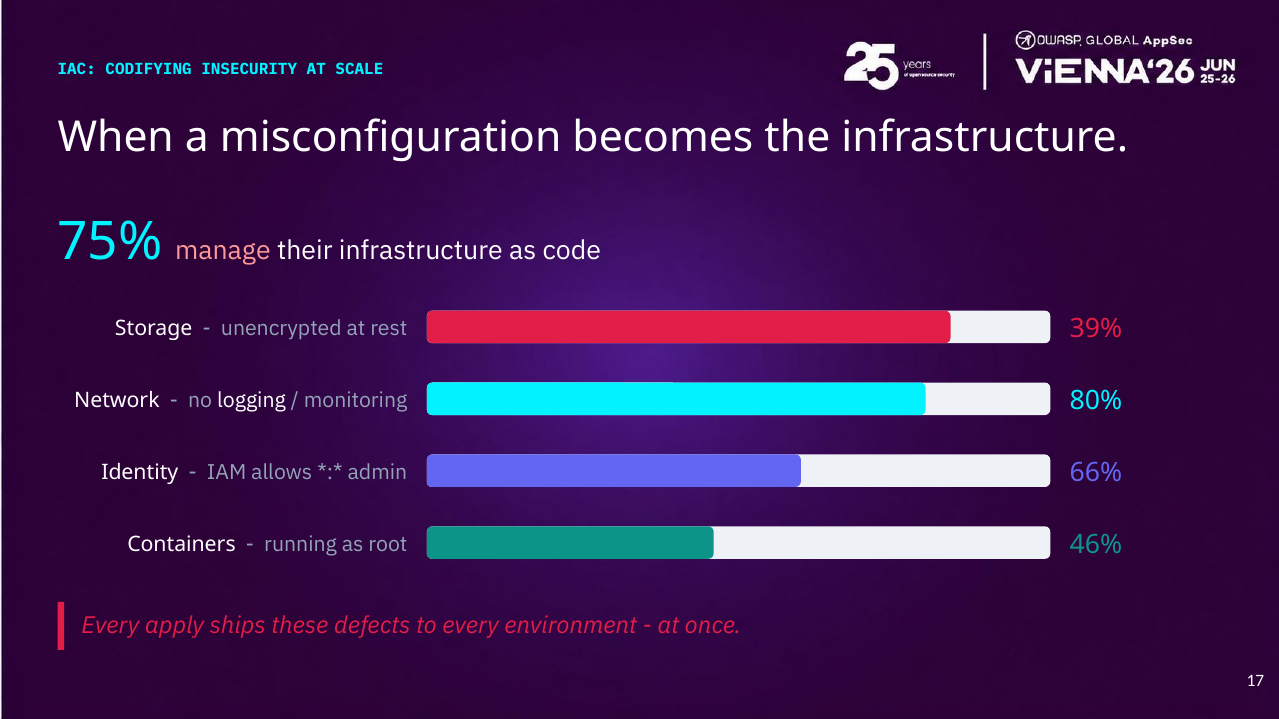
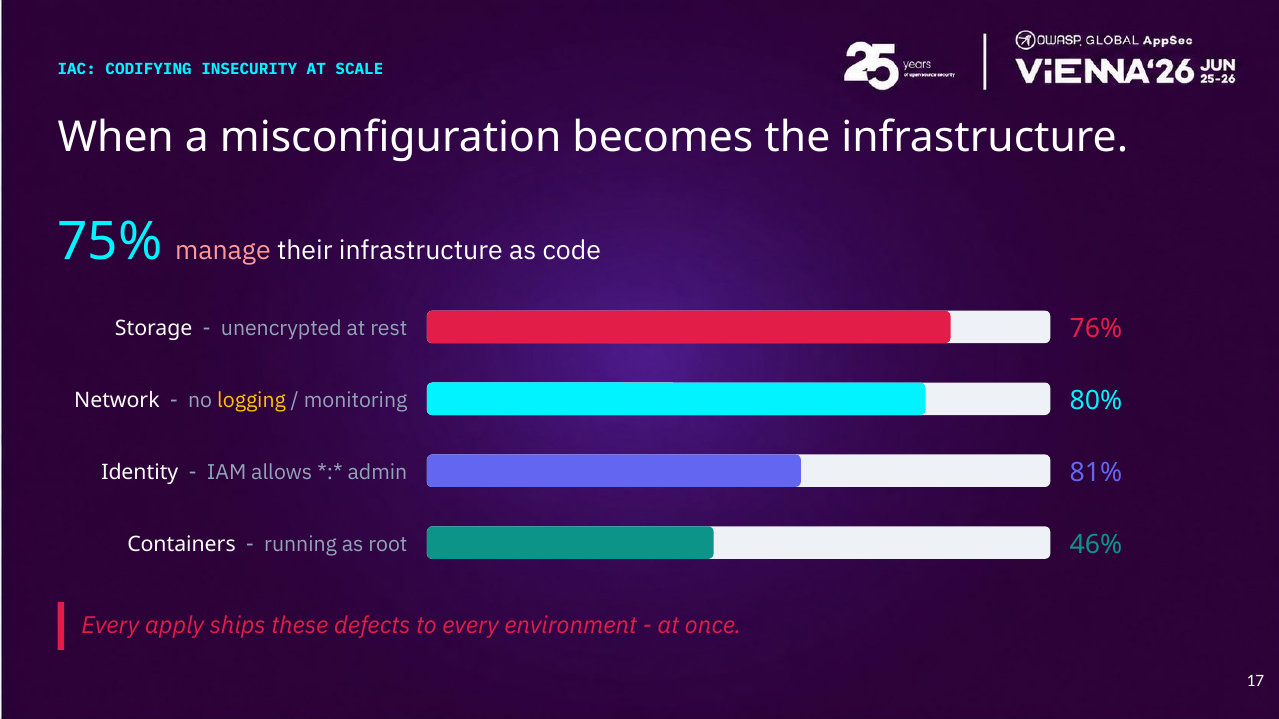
39%: 39% -> 76%
logging colour: white -> yellow
66%: 66% -> 81%
